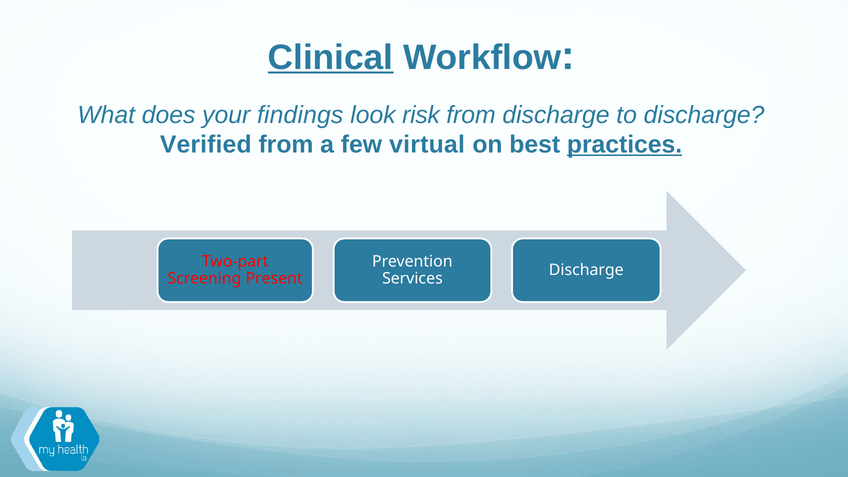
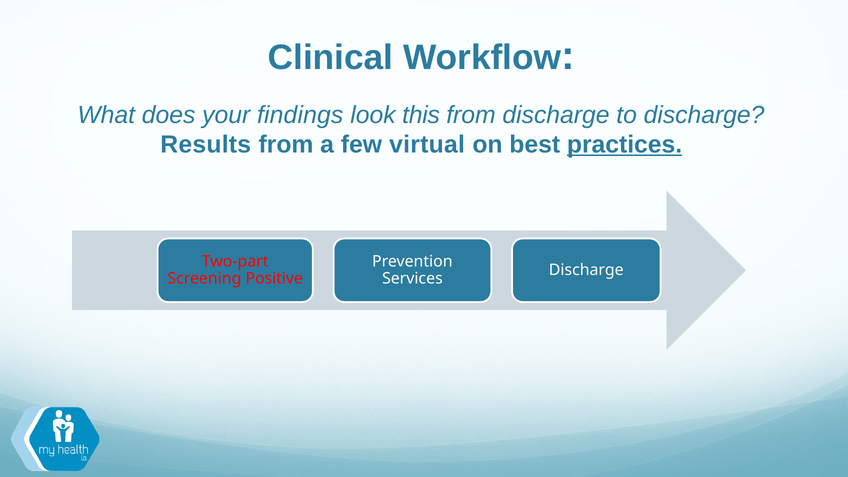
Clinical underline: present -> none
risk: risk -> this
Verified: Verified -> Results
Present: Present -> Positive
